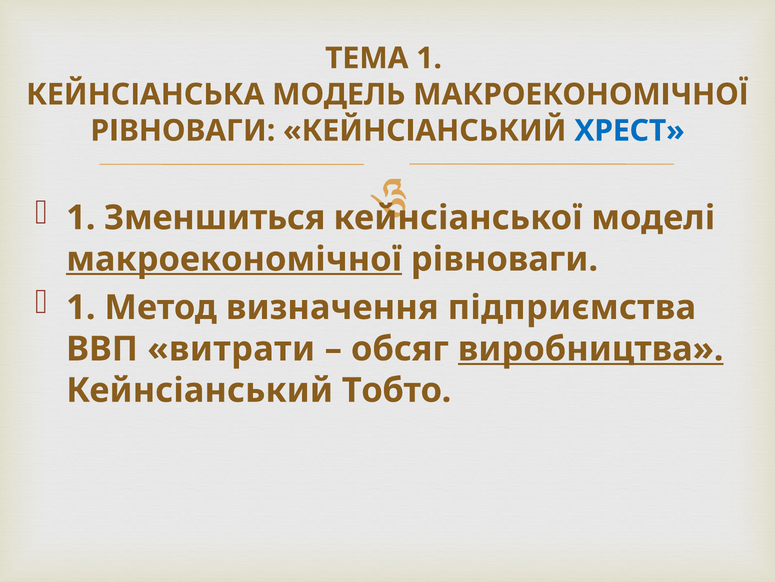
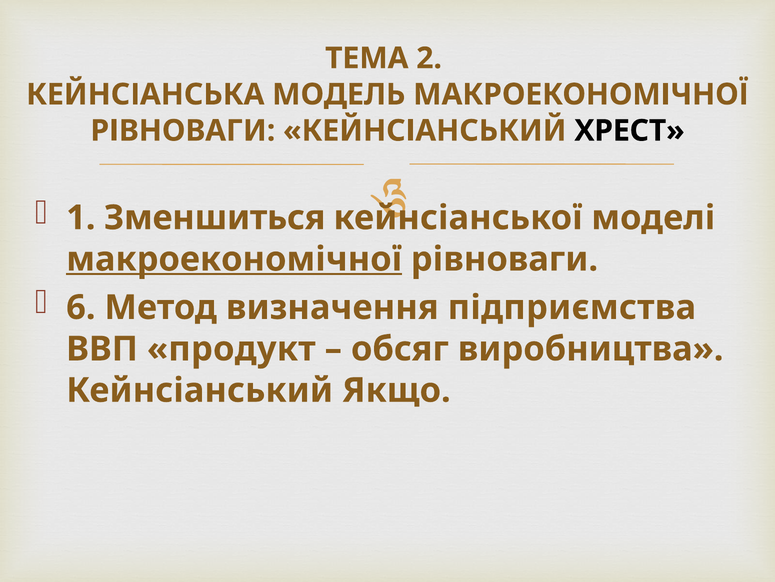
ТЕМА 1: 1 -> 2
ХРЕСТ colour: blue -> black
1 at (81, 307): 1 -> 6
витрати: витрати -> продукт
виробництва underline: present -> none
Тобто: Тобто -> Якщо
